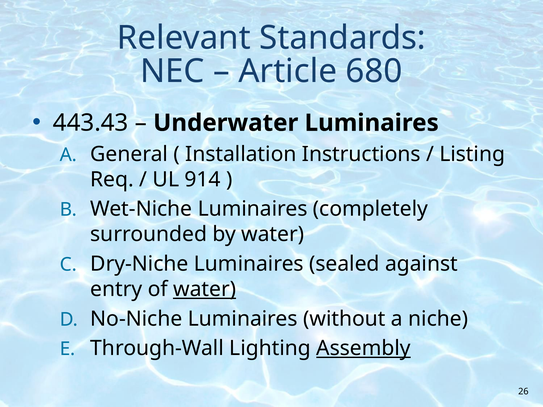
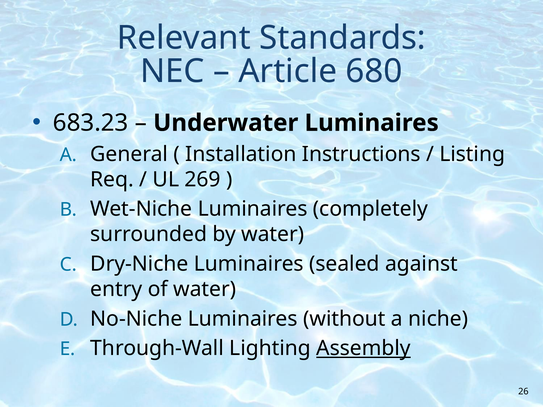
443.43: 443.43 -> 683.23
914: 914 -> 269
water at (205, 289) underline: present -> none
